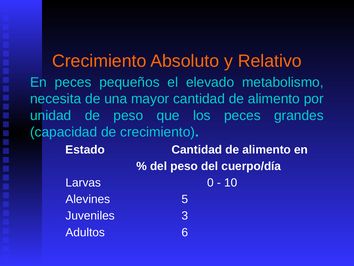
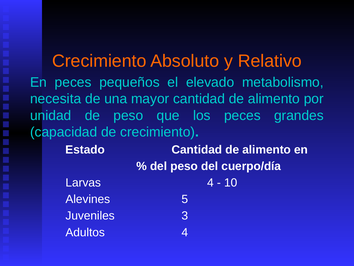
Larvas 0: 0 -> 4
Adultos 6: 6 -> 4
